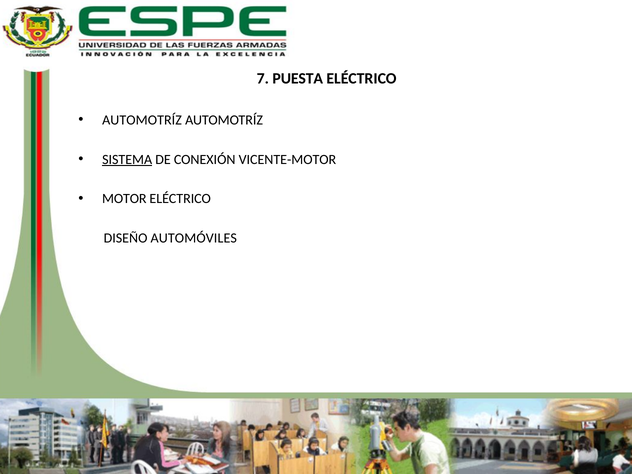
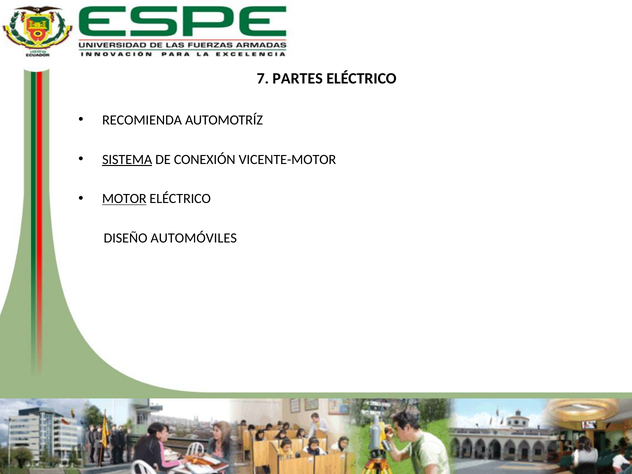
PUESTA: PUESTA -> PARTES
AUTOMOTRÍZ at (142, 120): AUTOMOTRÍZ -> RECOMIENDA
MOTOR underline: none -> present
